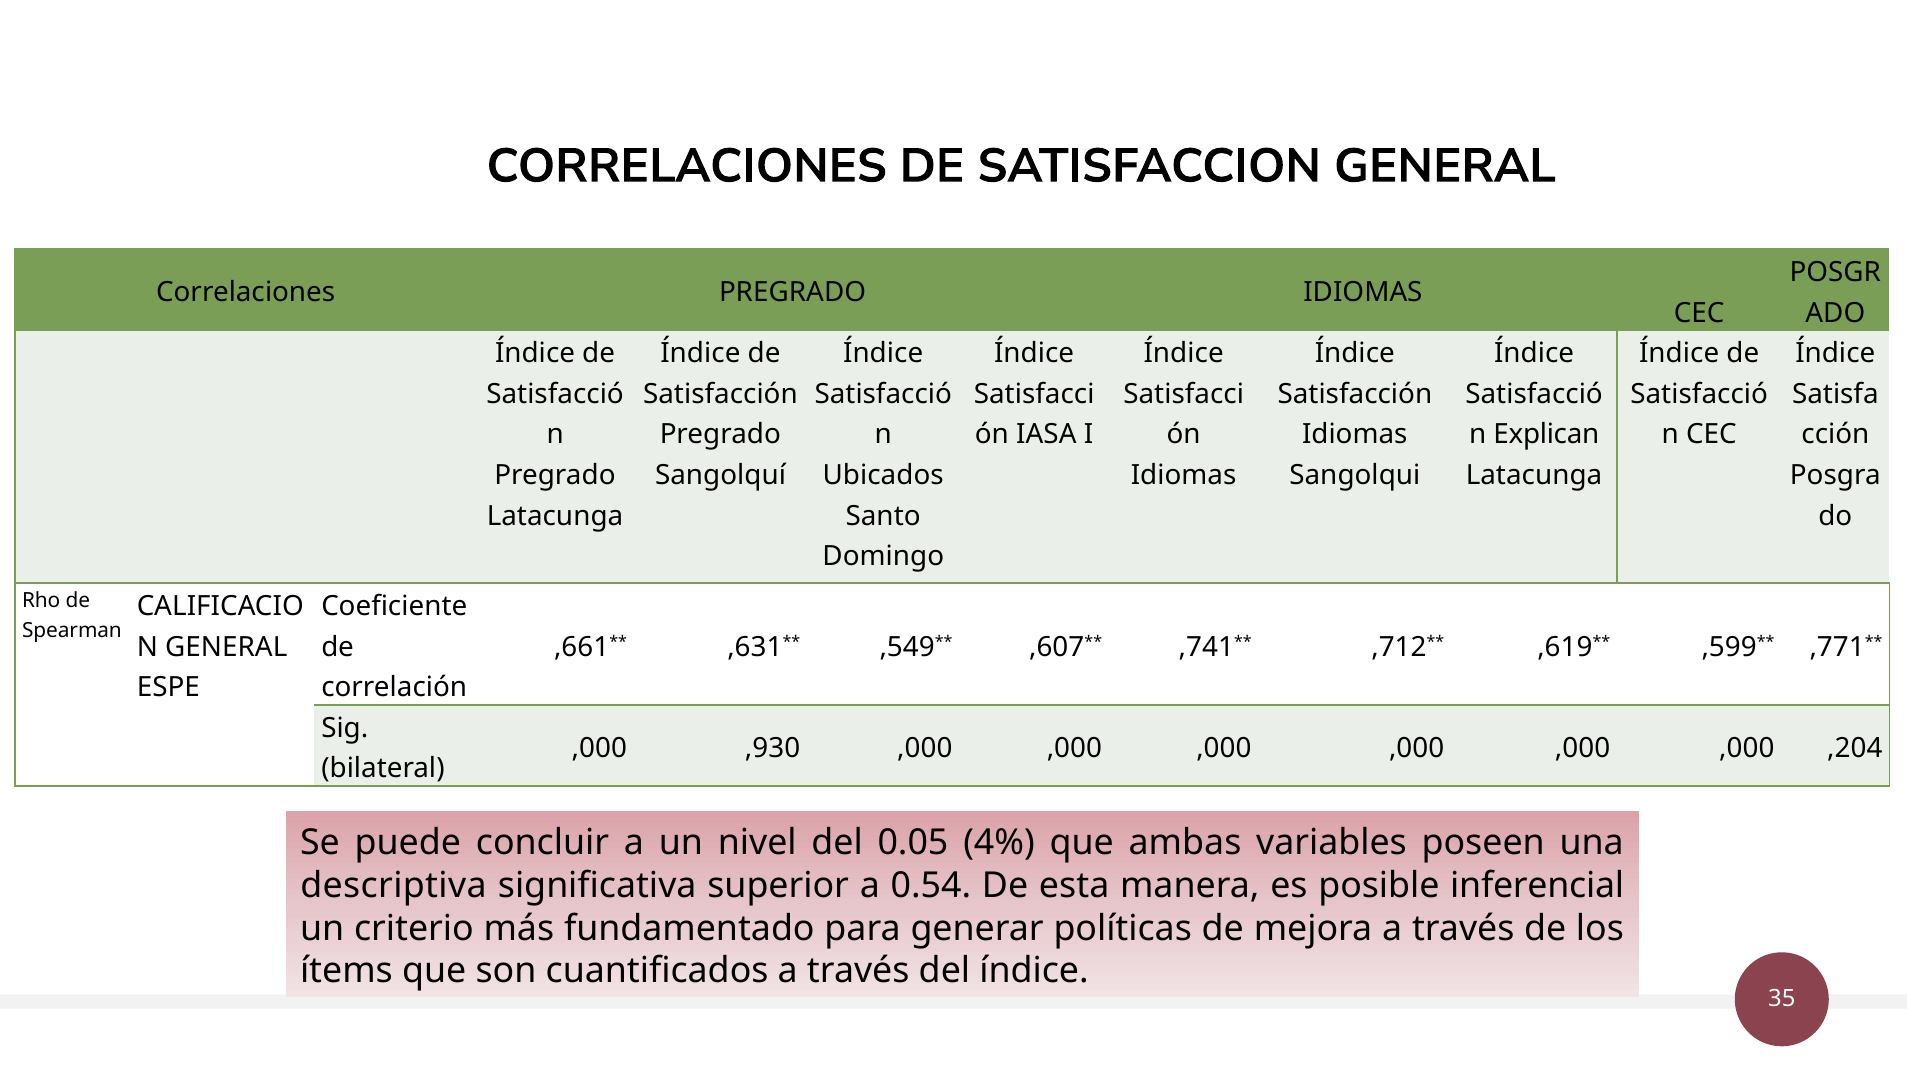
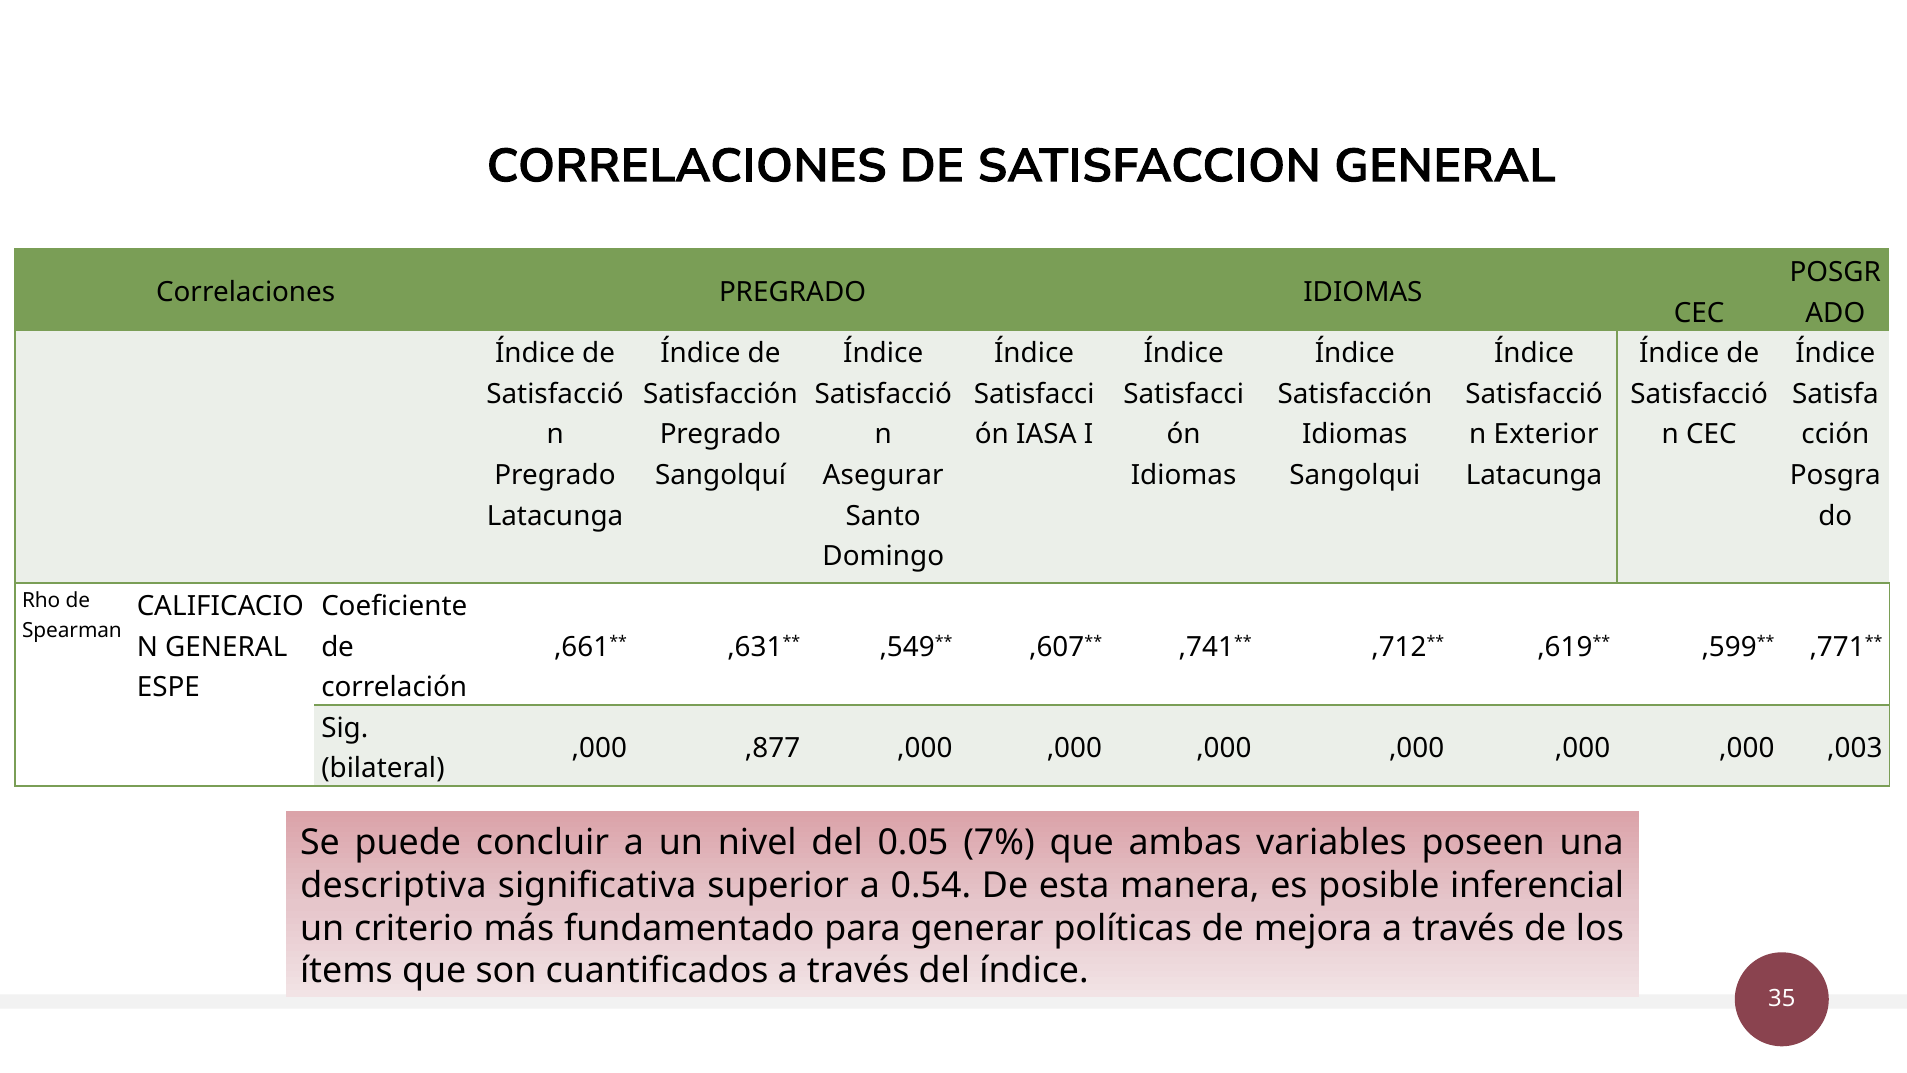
Explican: Explican -> Exterior
Ubicados: Ubicados -> Asegurar
,930: ,930 -> ,877
,204: ,204 -> ,003
4%: 4% -> 7%
